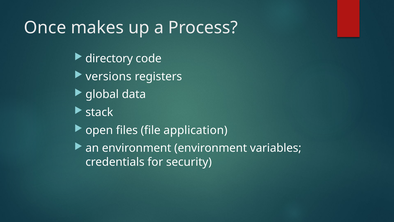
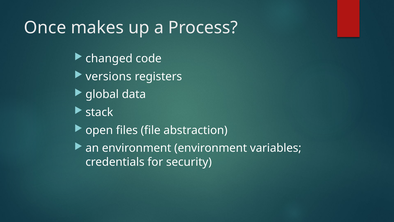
directory: directory -> changed
application: application -> abstraction
